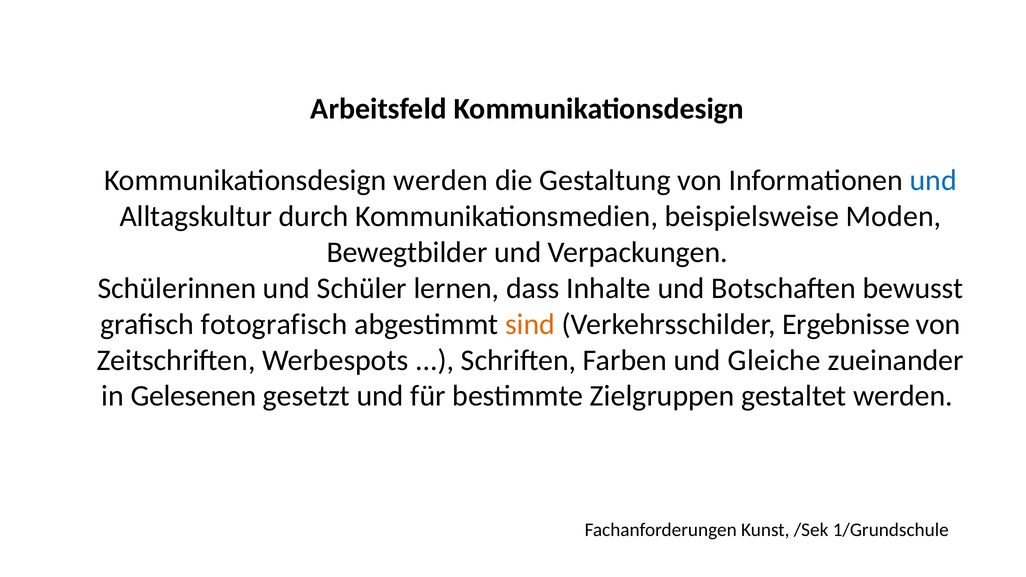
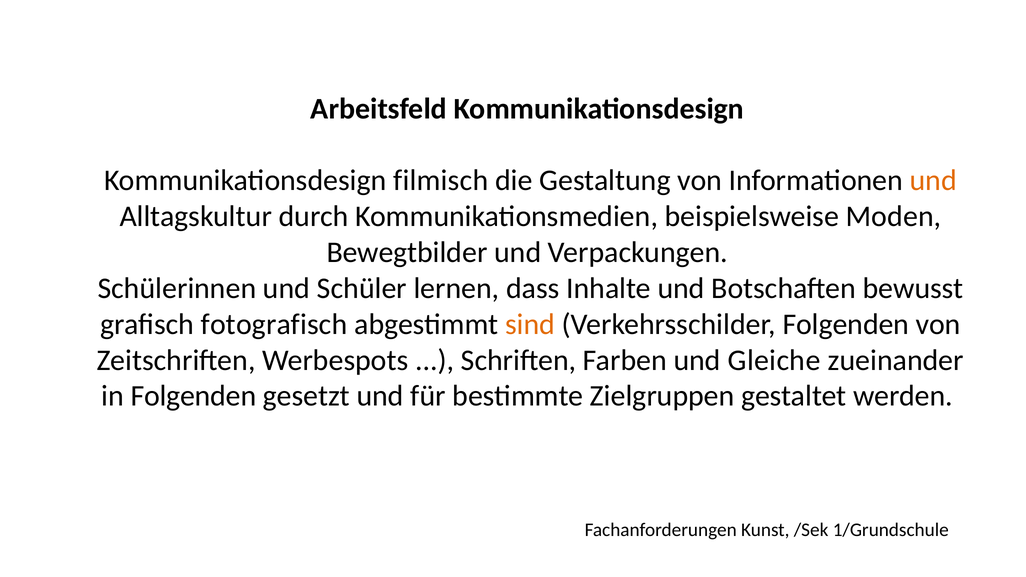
Kommunikationsdesign werden: werden -> filmisch
und at (933, 181) colour: blue -> orange
Verkehrsschilder Ergebnisse: Ergebnisse -> Folgenden
in Gelesenen: Gelesenen -> Folgenden
